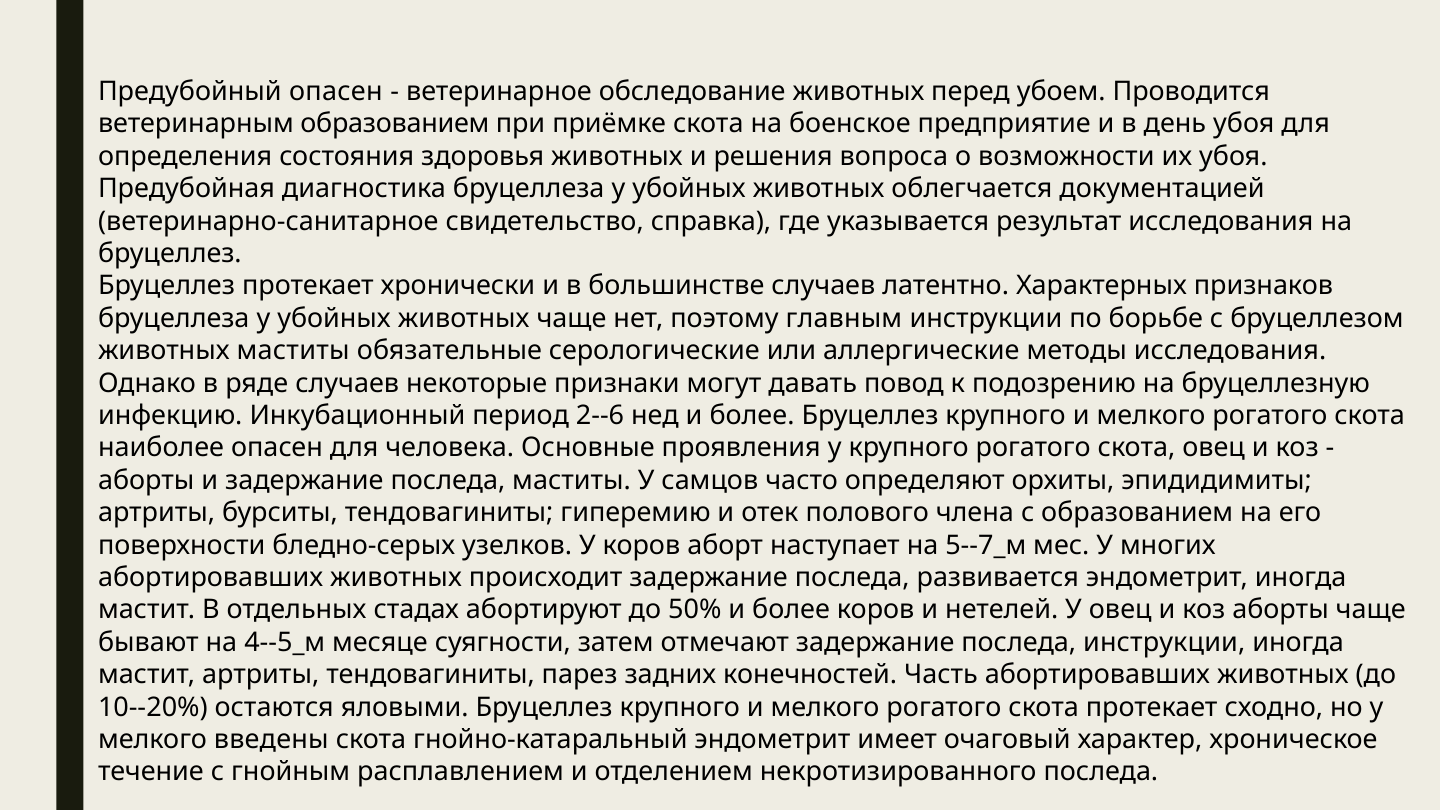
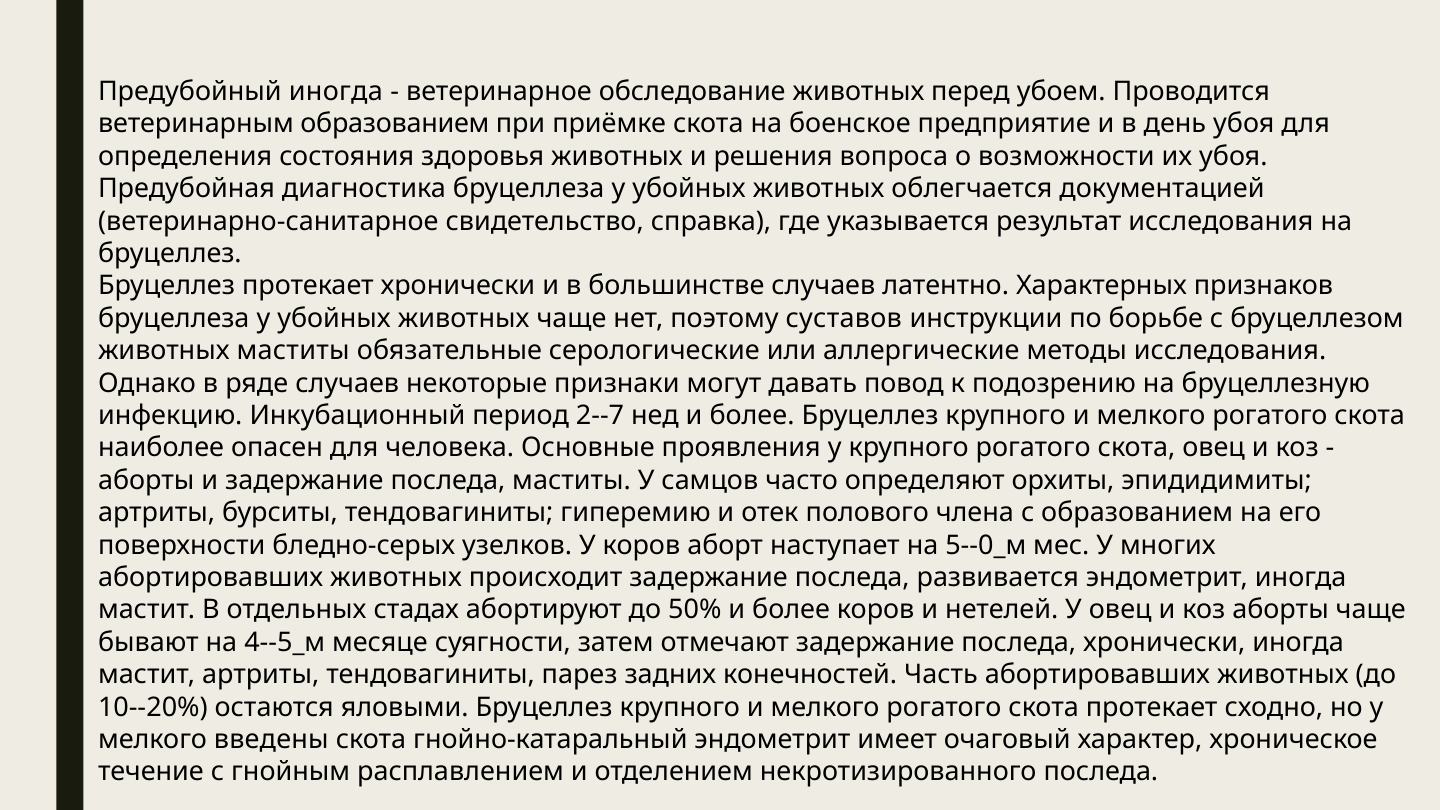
Предубойный опасен: опасен -> иногда
главным: главным -> суставов
2--6: 2--6 -> 2--7
5--7_м: 5--7_м -> 5--0_м
последа инструкции: инструкции -> хронически
